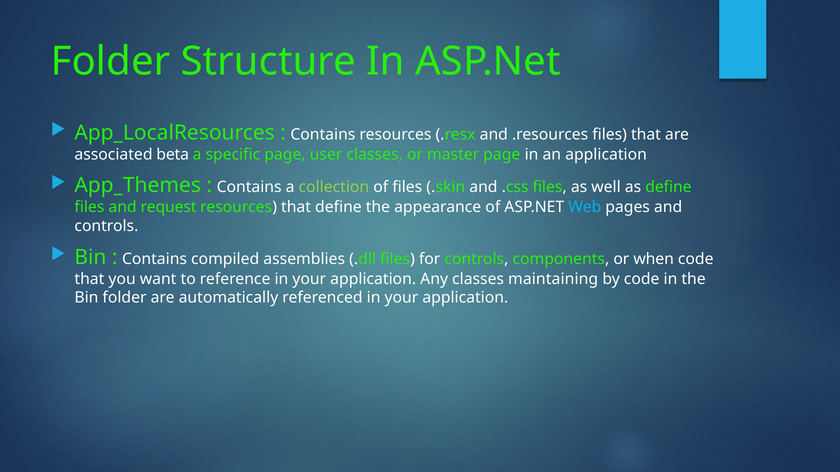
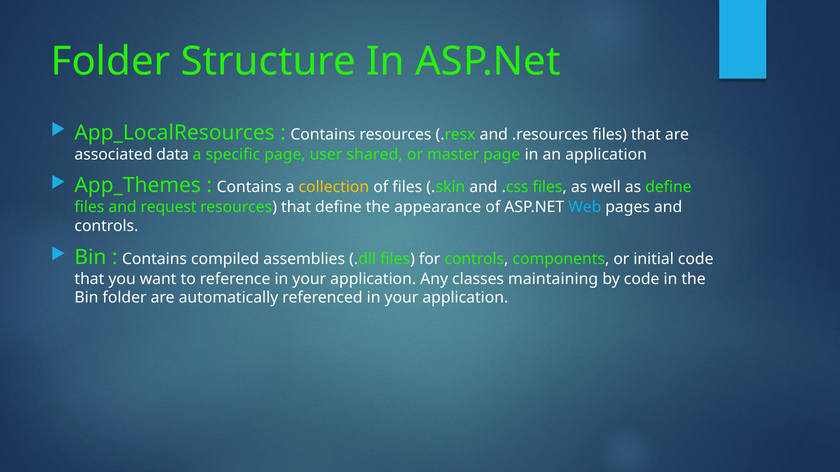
beta: beta -> data
user classes: classes -> shared
collection colour: light green -> yellow
when: when -> initial
